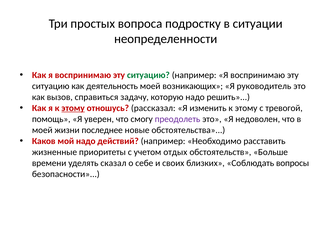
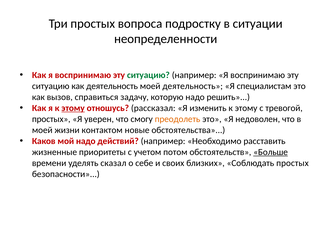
моей возникающих: возникающих -> деятельность
руководитель: руководитель -> специалистам
помощь at (51, 119): помощь -> простых
преодолеть colour: purple -> orange
последнее: последнее -> контактом
отдых: отдых -> потом
Больше underline: none -> present
Соблюдать вопросы: вопросы -> простых
